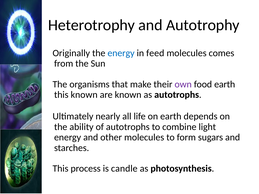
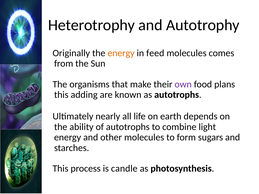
energy at (121, 53) colour: blue -> orange
food earth: earth -> plans
this known: known -> adding
